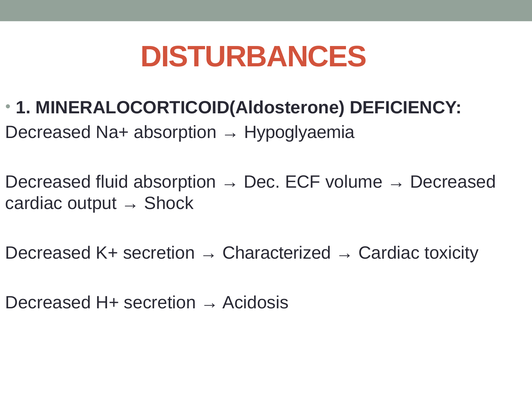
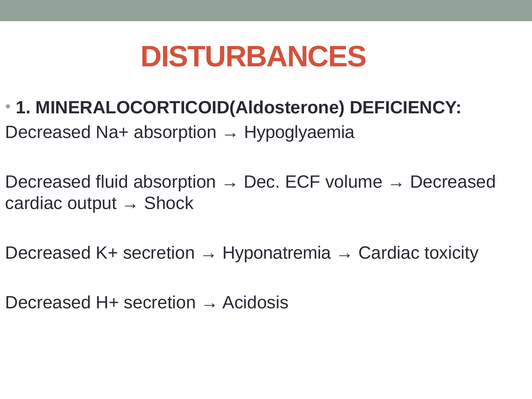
Characterized: Characterized -> Hyponatremia
